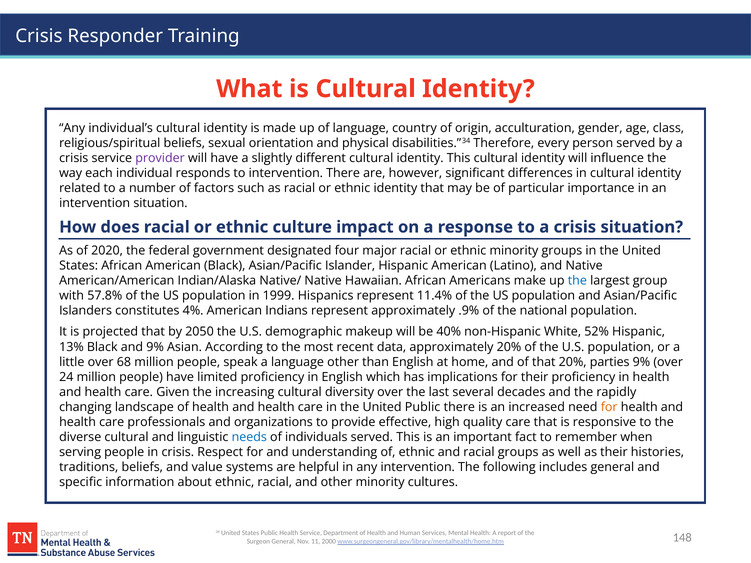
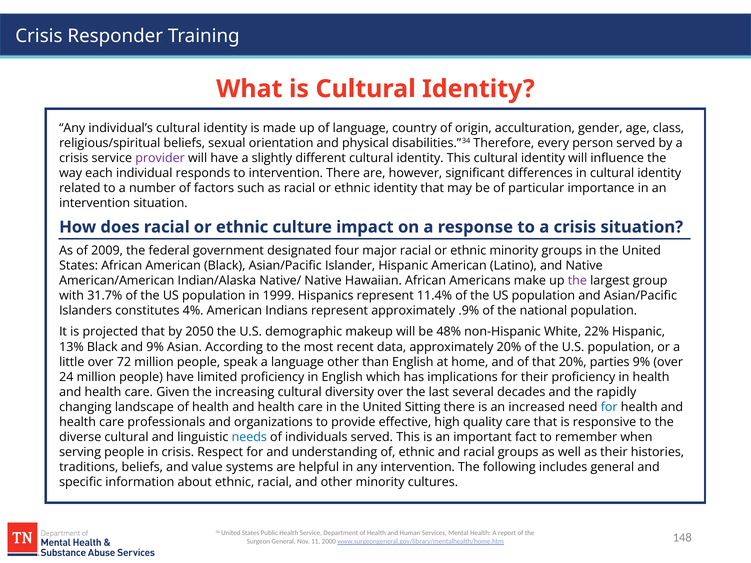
2020: 2020 -> 2009
the at (577, 281) colour: blue -> purple
57.8%: 57.8% -> 31.7%
40%: 40% -> 48%
52%: 52% -> 22%
68: 68 -> 72
United Public: Public -> Sitting
for at (609, 407) colour: orange -> blue
